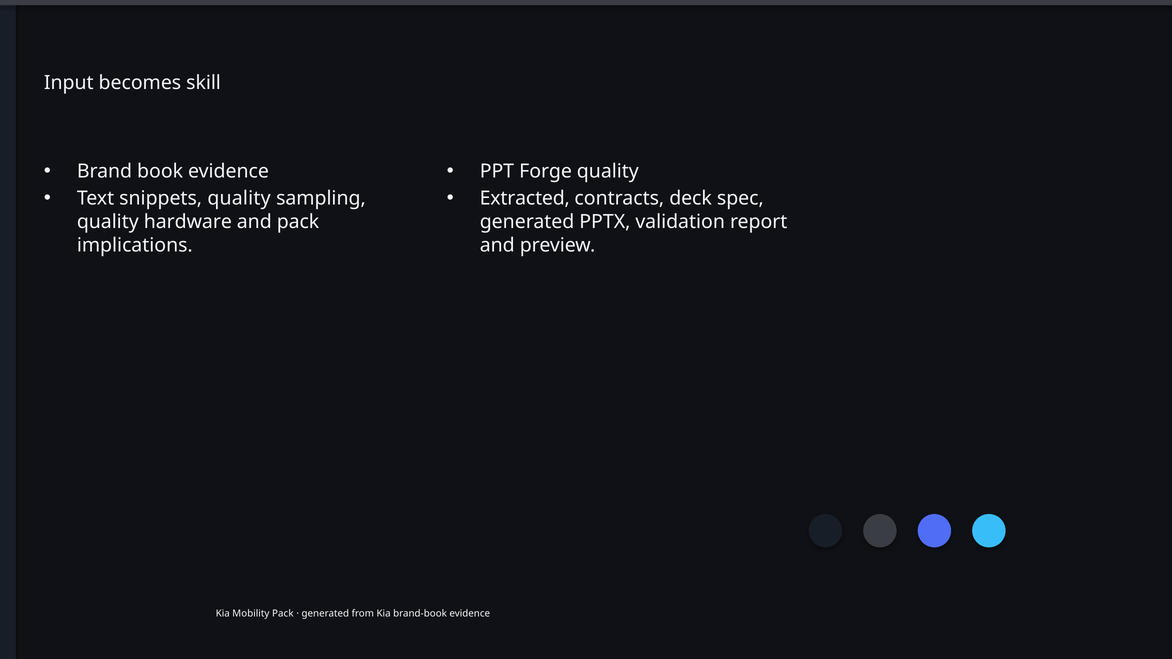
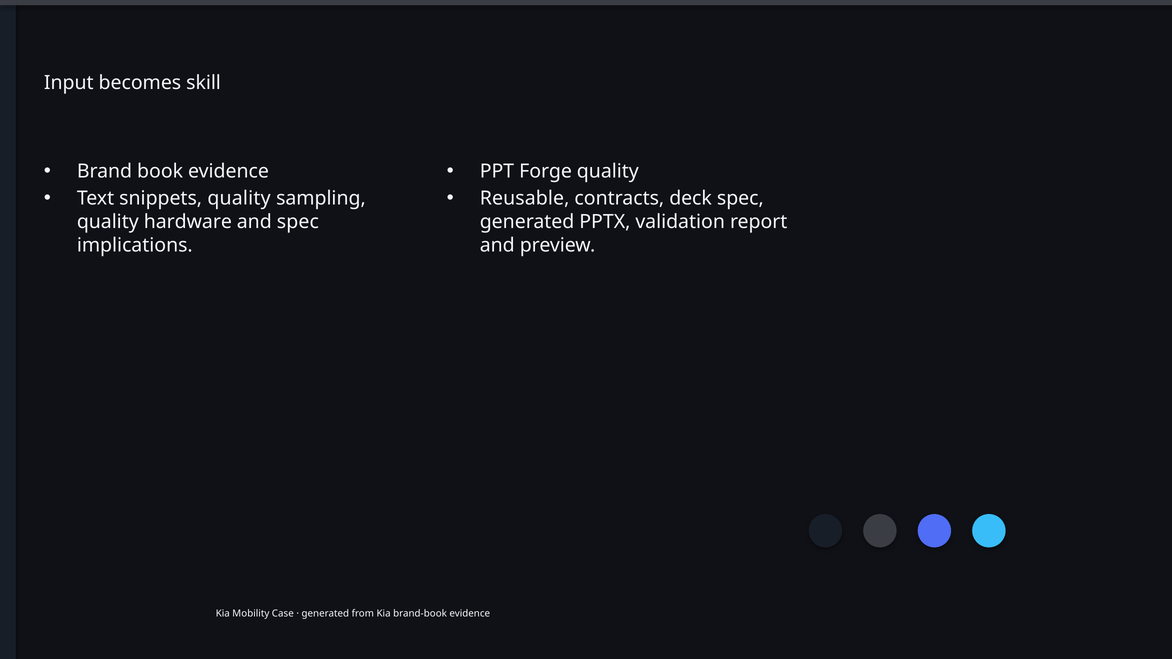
Extracted: Extracted -> Reusable
and pack: pack -> spec
Mobility Pack: Pack -> Case
